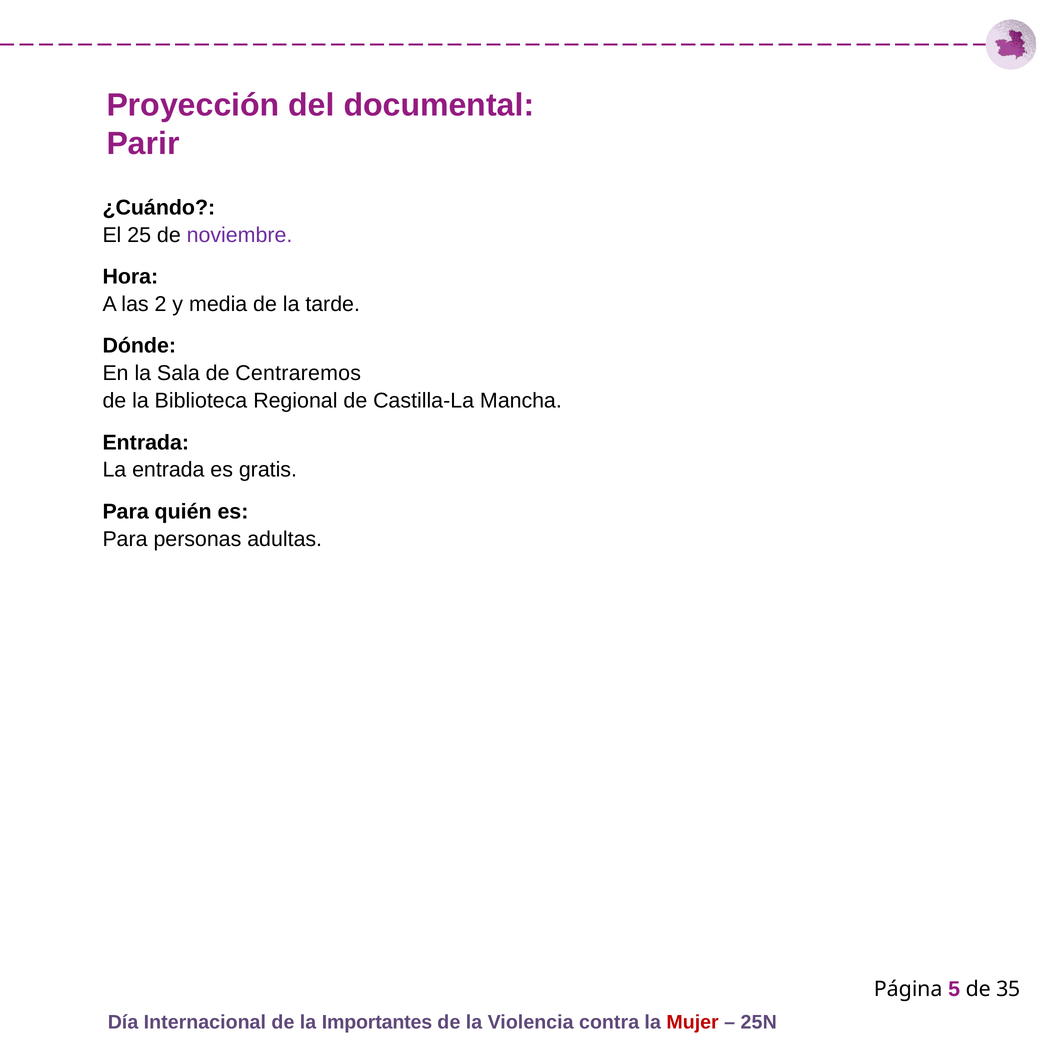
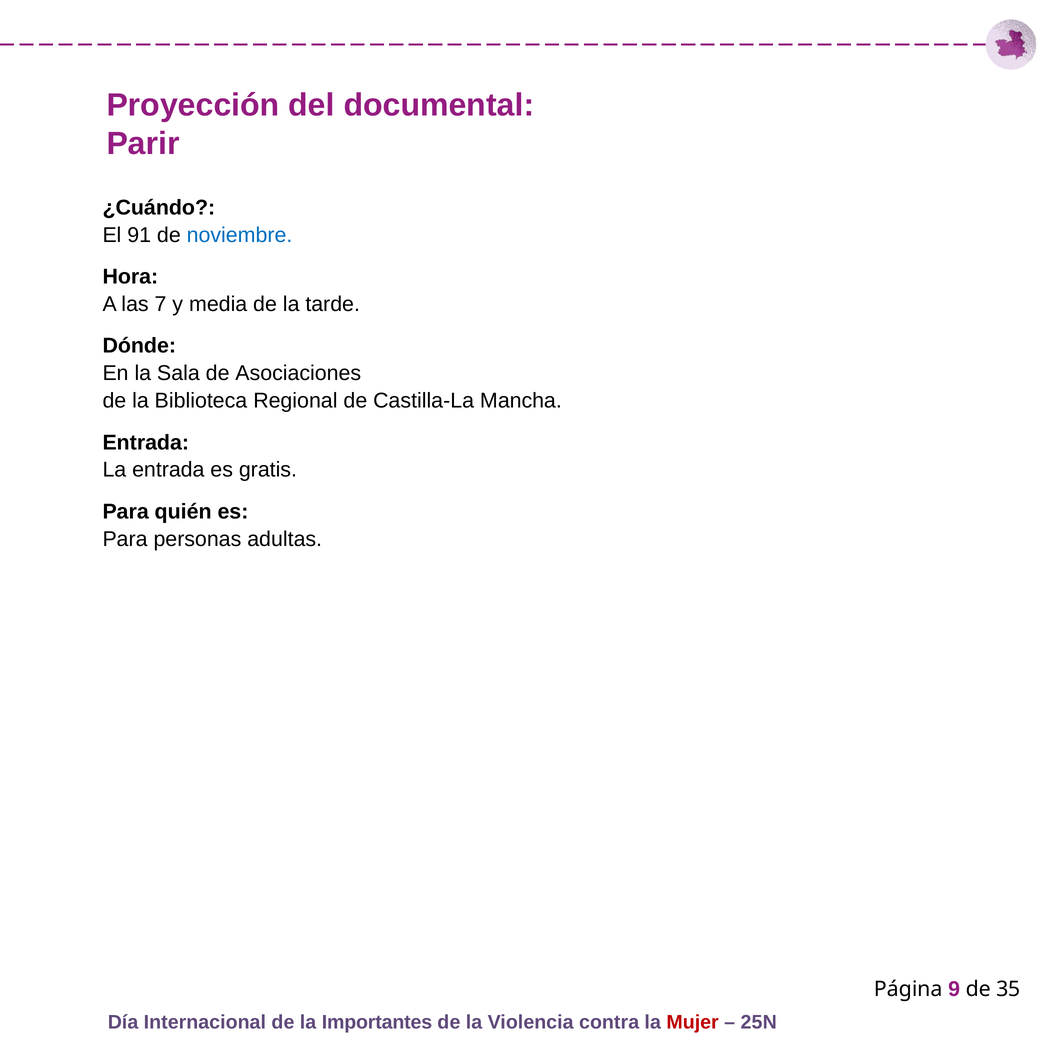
25: 25 -> 91
noviembre colour: purple -> blue
2: 2 -> 7
Centraremos: Centraremos -> Asociaciones
5: 5 -> 9
